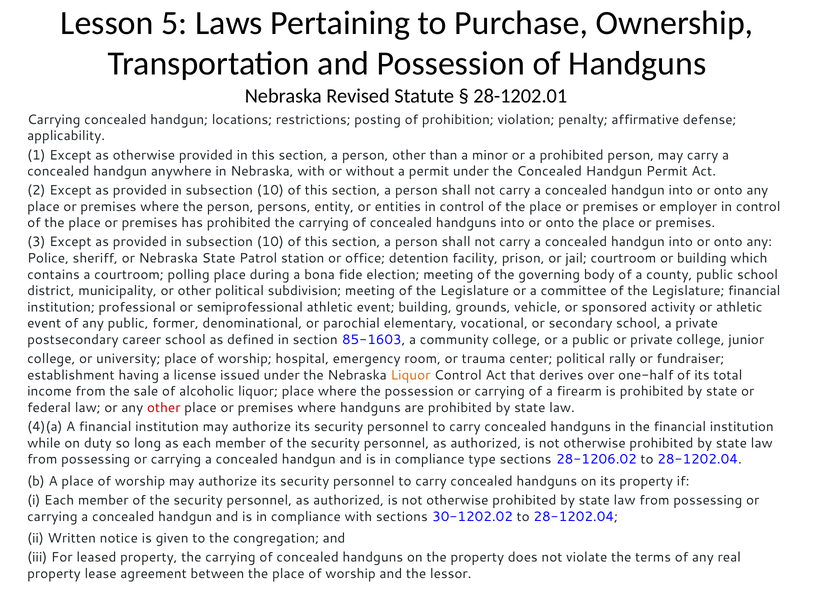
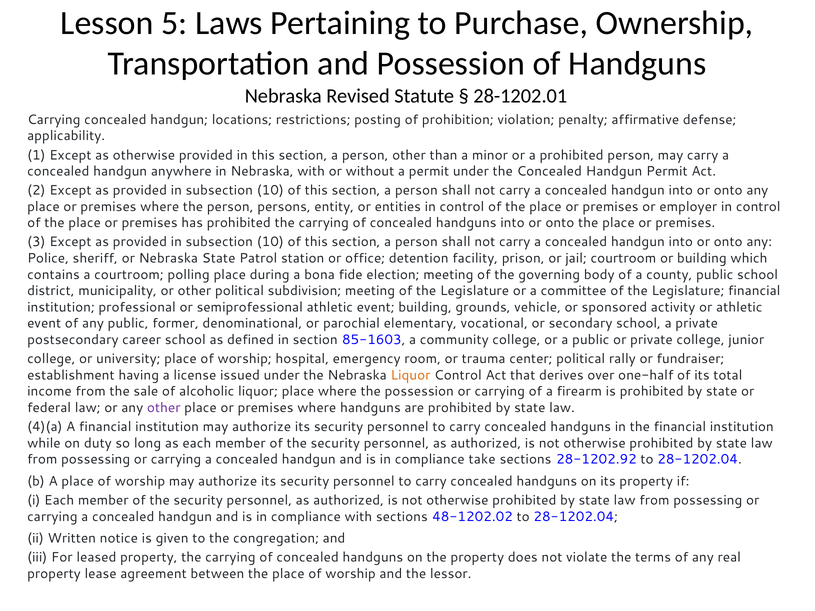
other at (164, 408) colour: red -> purple
type: type -> take
28-1206.02: 28-1206.02 -> 28-1202.92
30-1202.02: 30-1202.02 -> 48-1202.02
